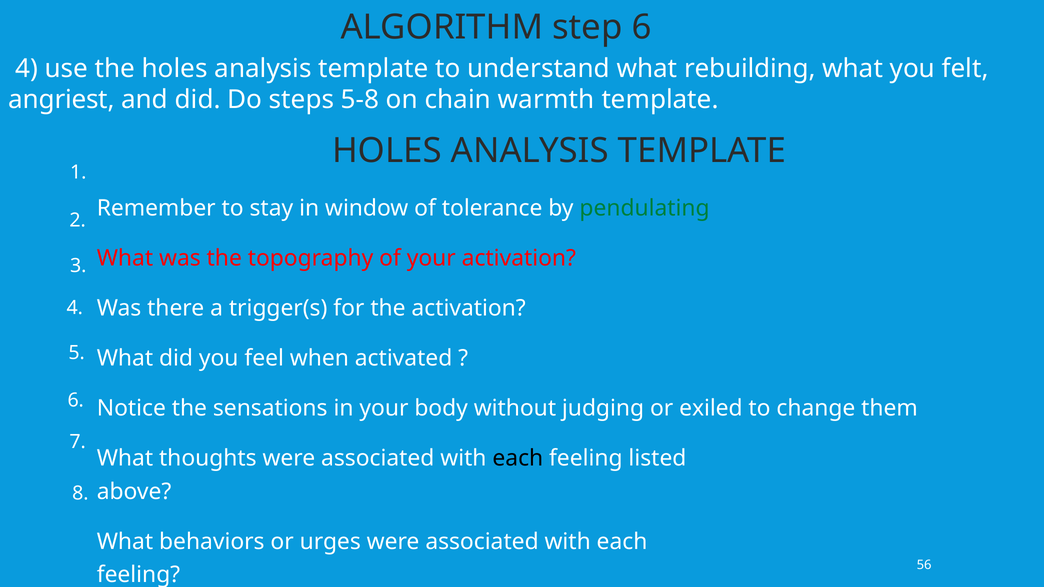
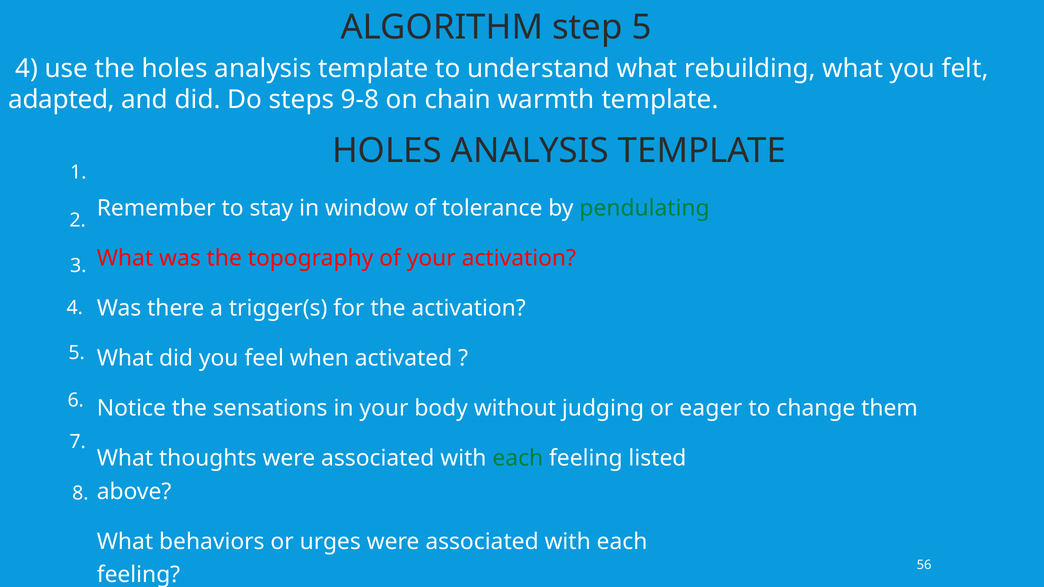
step 6: 6 -> 5
angriest: angriest -> adapted
5-8: 5-8 -> 9-8
exiled: exiled -> eager
each at (518, 458) colour: black -> green
